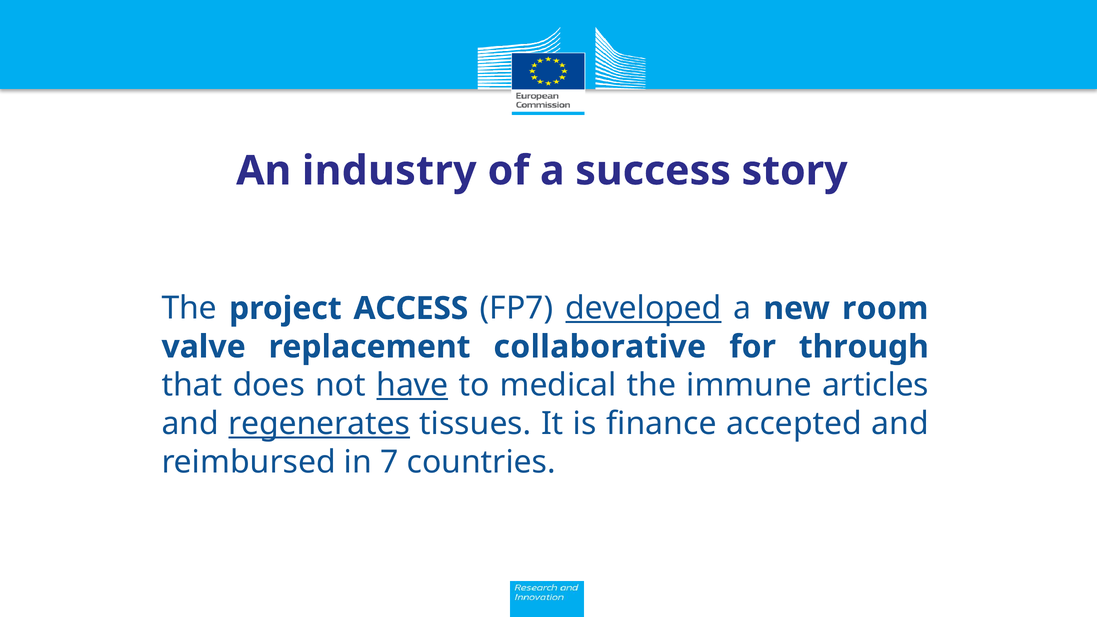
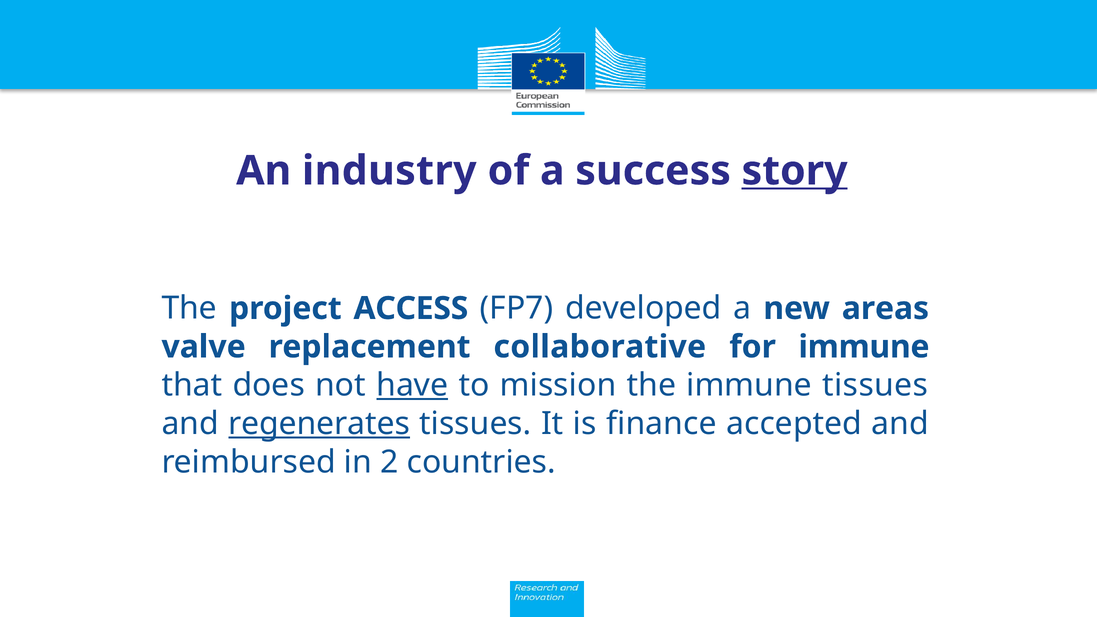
story underline: none -> present
developed underline: present -> none
room: room -> areas
for through: through -> immune
medical: medical -> mission
immune articles: articles -> tissues
7: 7 -> 2
